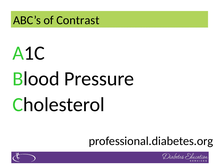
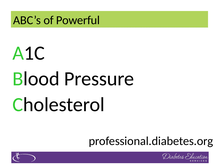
Contrast: Contrast -> Powerful
